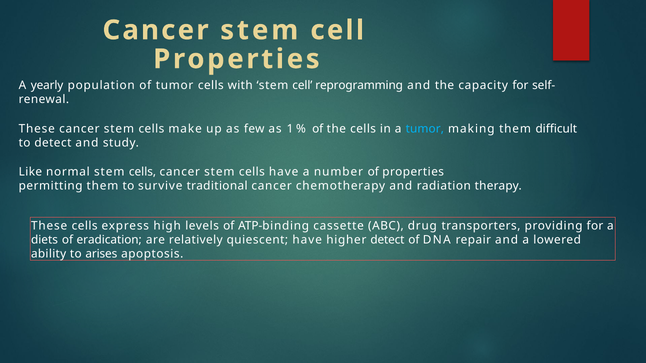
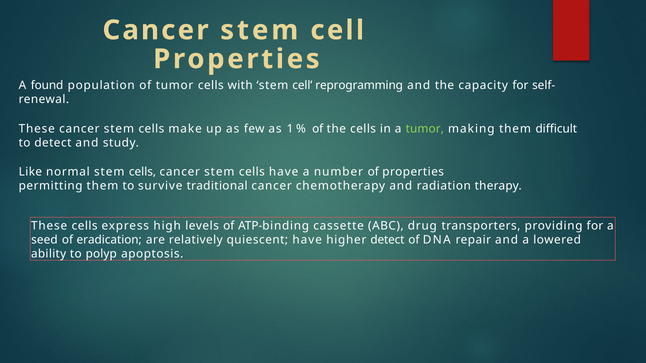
yearly: yearly -> found
tumor at (425, 129) colour: light blue -> light green
diets: diets -> seed
arises: arises -> polyp
